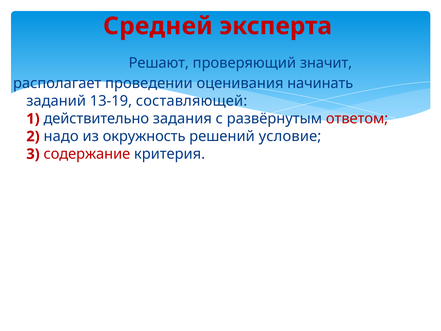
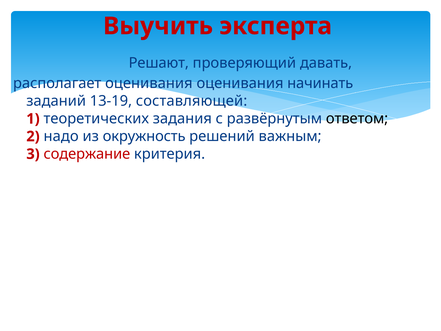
Средней: Средней -> Выучить
значит: значит -> давать
располагает проведении: проведении -> оценивания
действительно: действительно -> теоретических
ответом colour: red -> black
условие: условие -> важным
